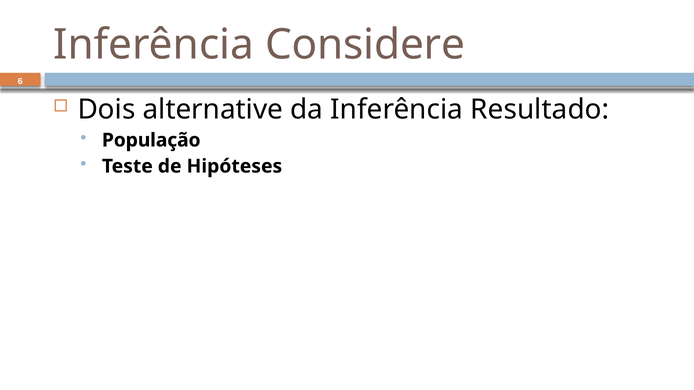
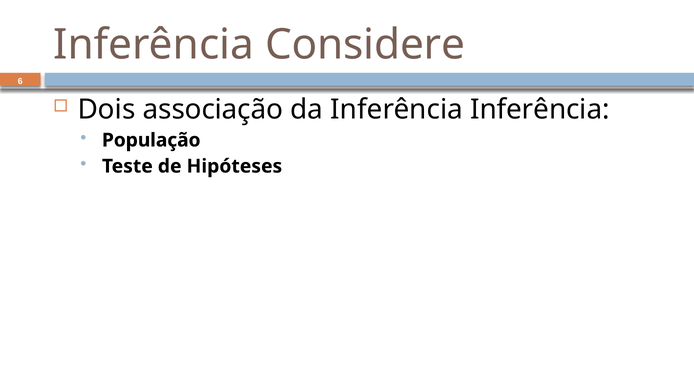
alternative: alternative -> associação
Inferência Resultado: Resultado -> Inferência
